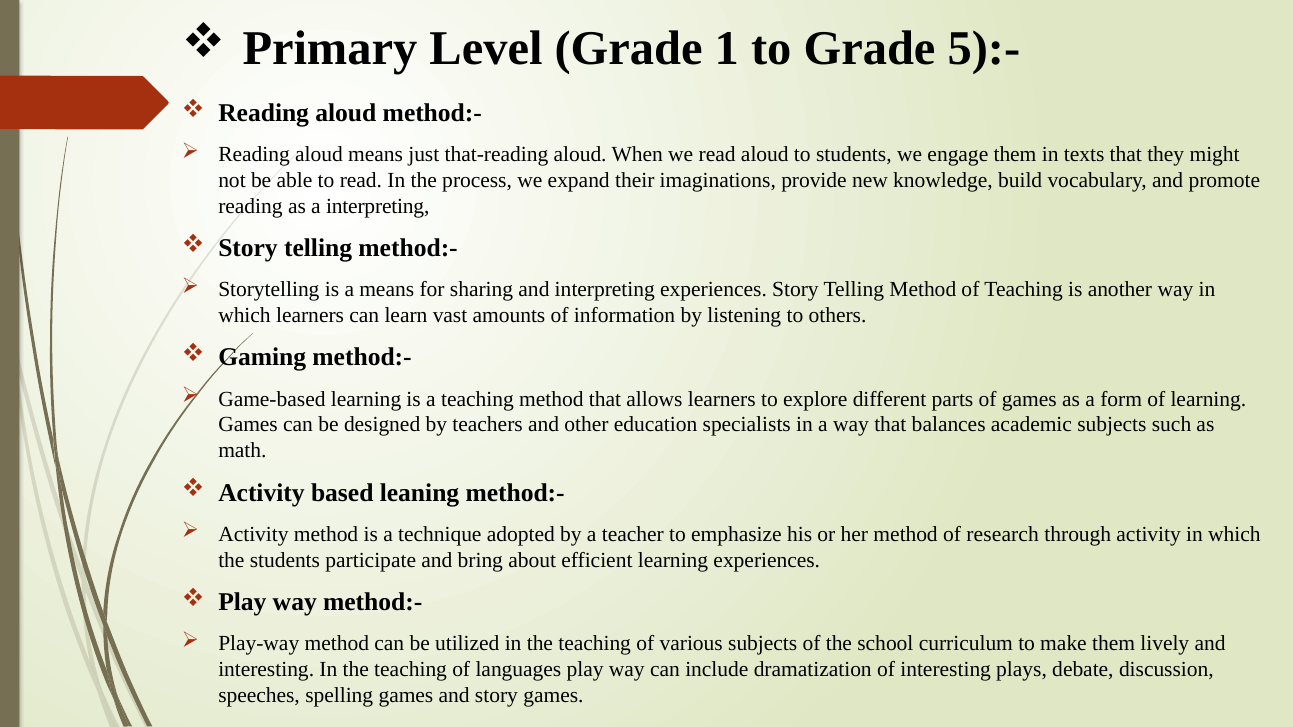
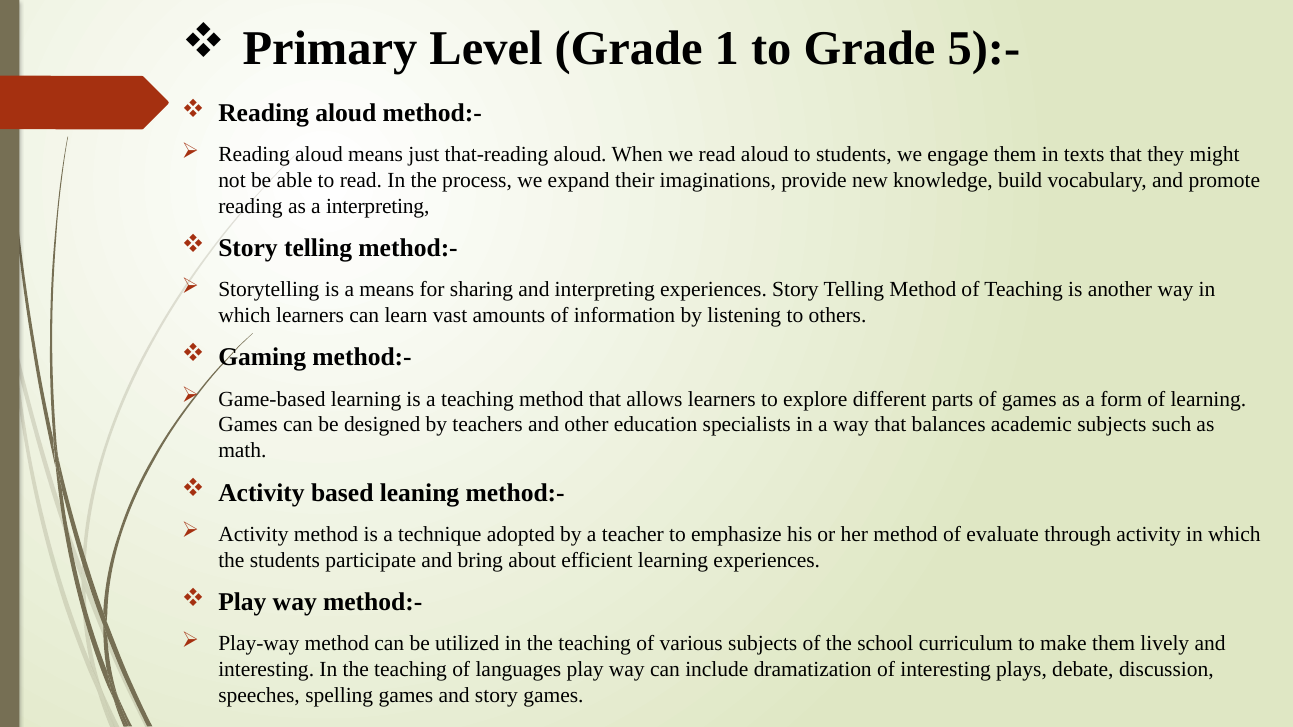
research: research -> evaluate
